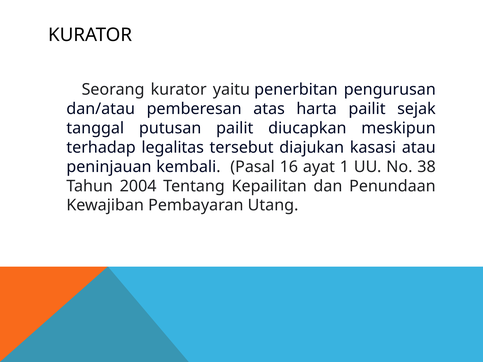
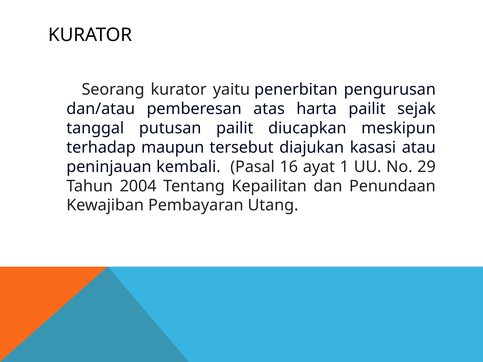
legalitas: legalitas -> maupun
38: 38 -> 29
